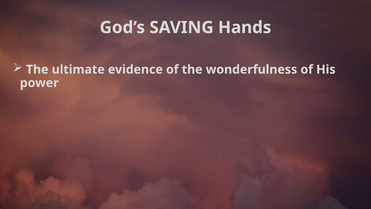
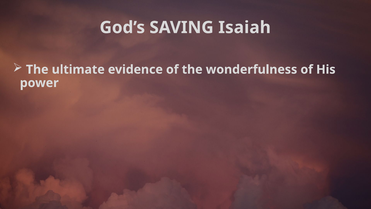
Hands: Hands -> Isaiah
